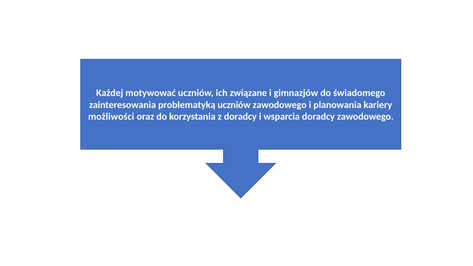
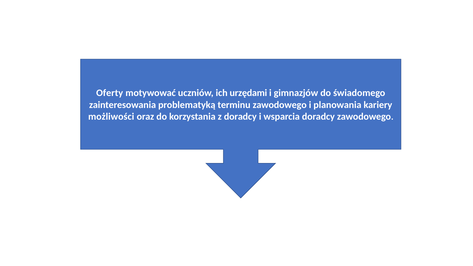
Każdej: Każdej -> Oferty
związane: związane -> urzędami
problematyką uczniów: uczniów -> terminu
